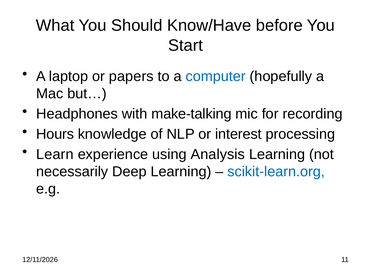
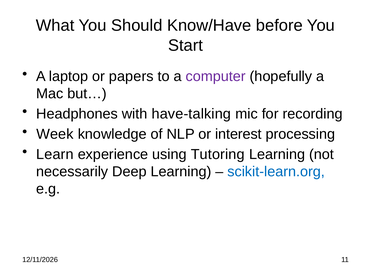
computer colour: blue -> purple
make-talking: make-talking -> have-talking
Hours: Hours -> Week
Analysis: Analysis -> Tutoring
